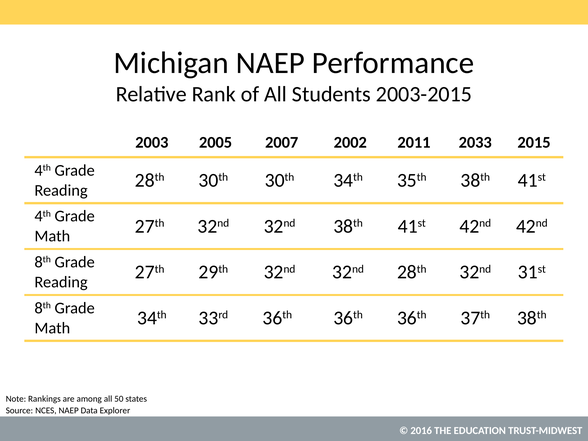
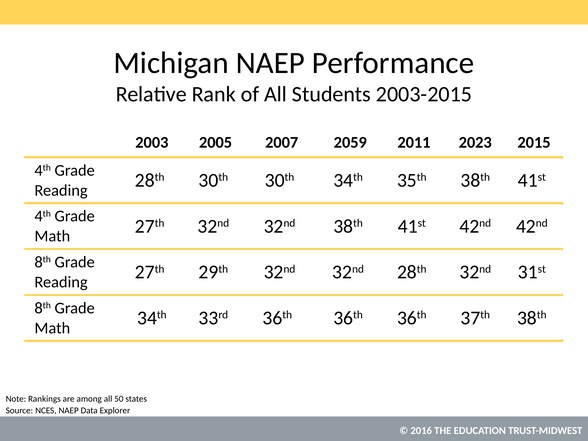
2002: 2002 -> 2059
2033: 2033 -> 2023
